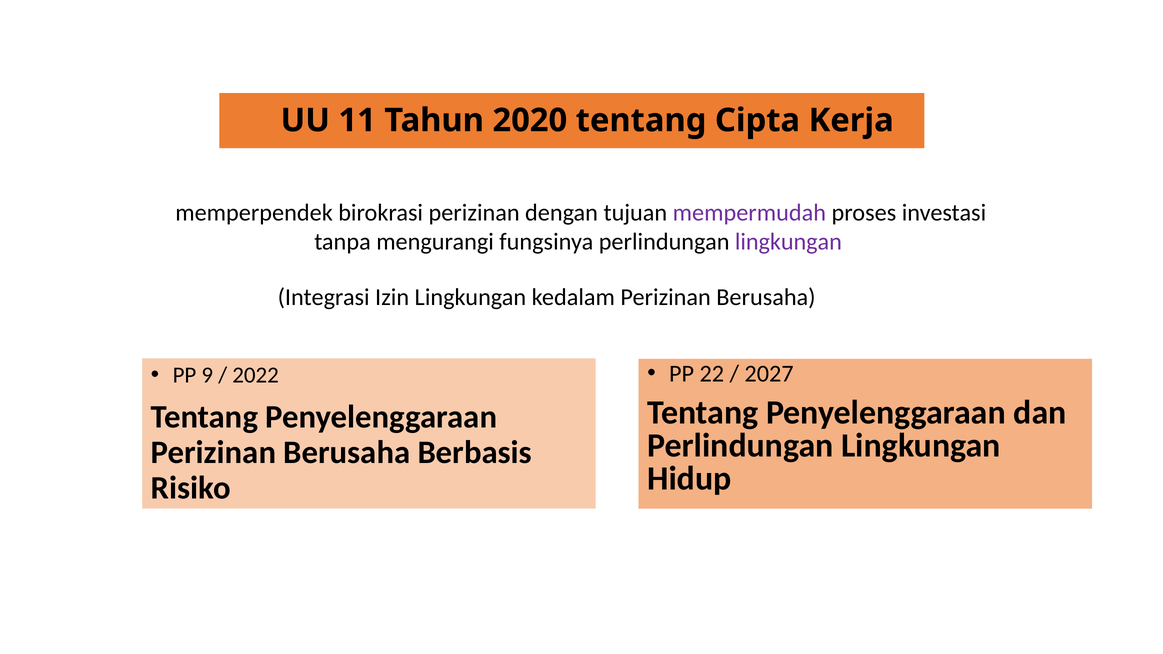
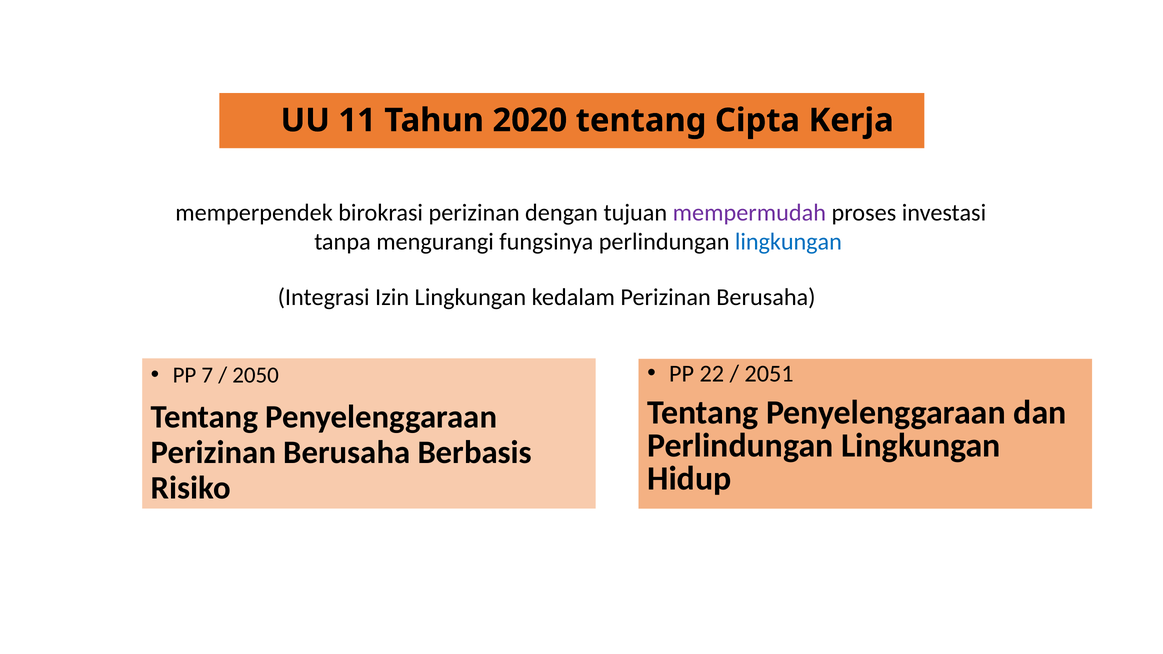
lingkungan at (788, 242) colour: purple -> blue
2027: 2027 -> 2051
9: 9 -> 7
2022: 2022 -> 2050
